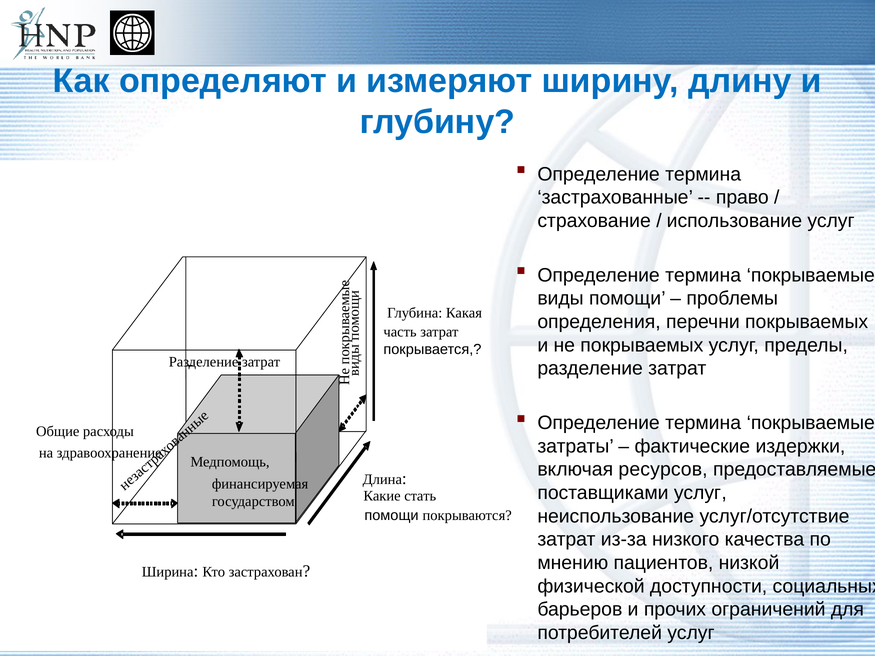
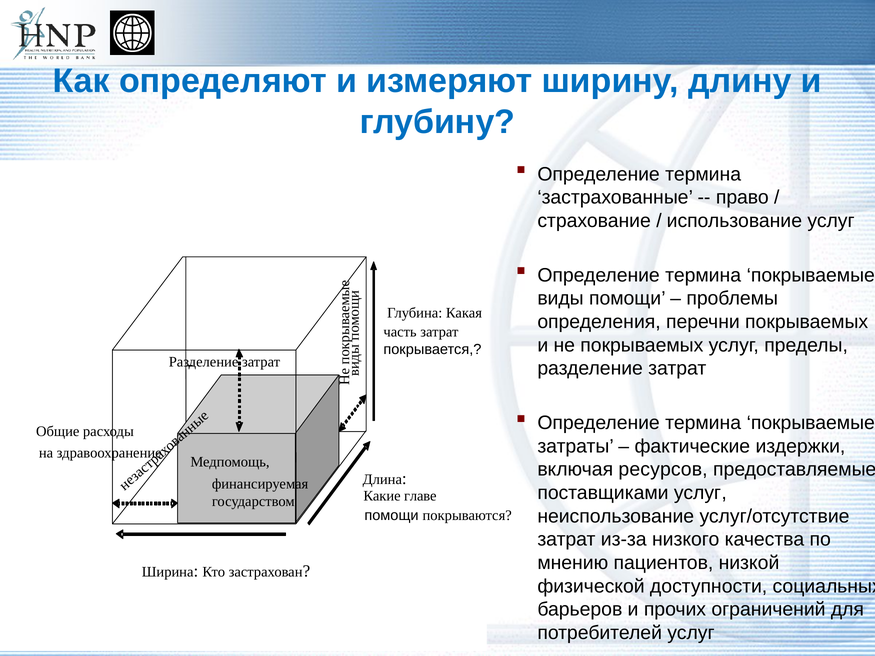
стать: стать -> главе
